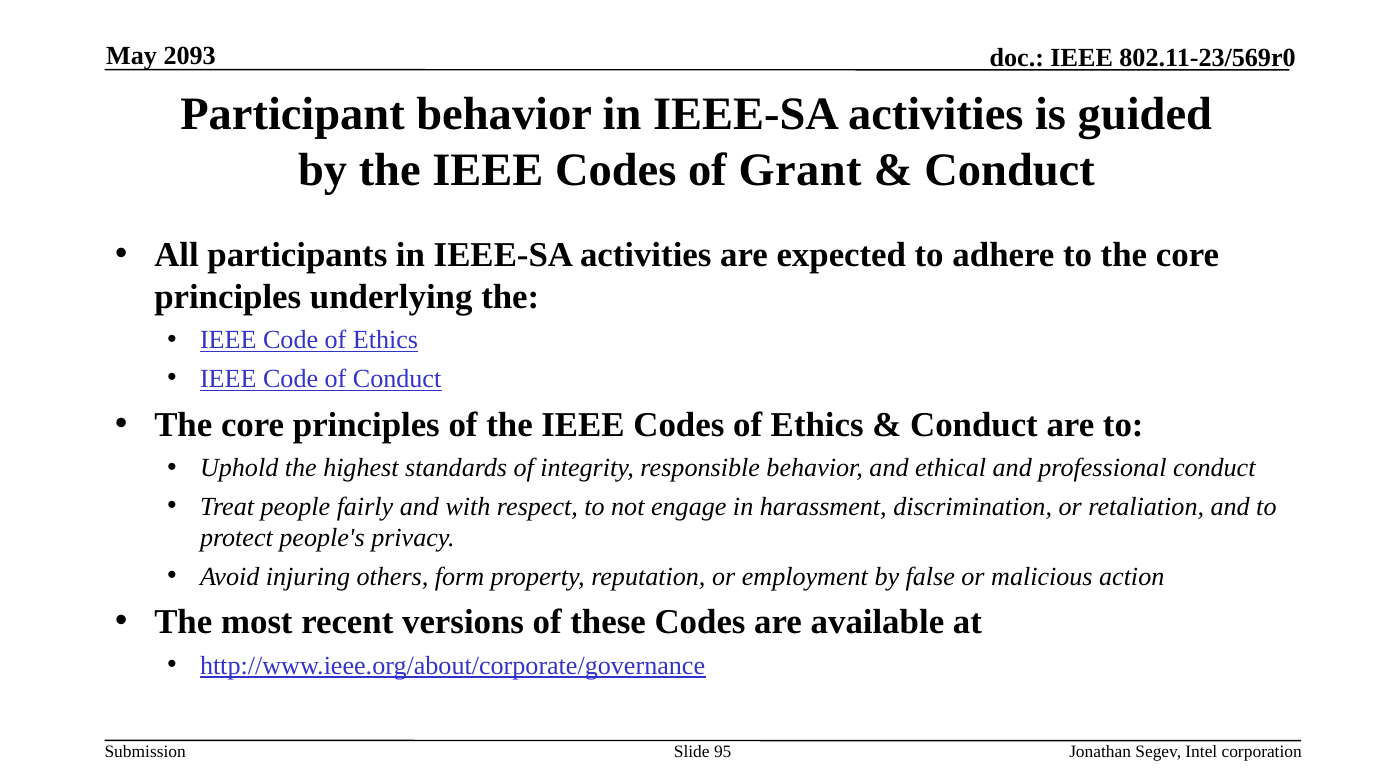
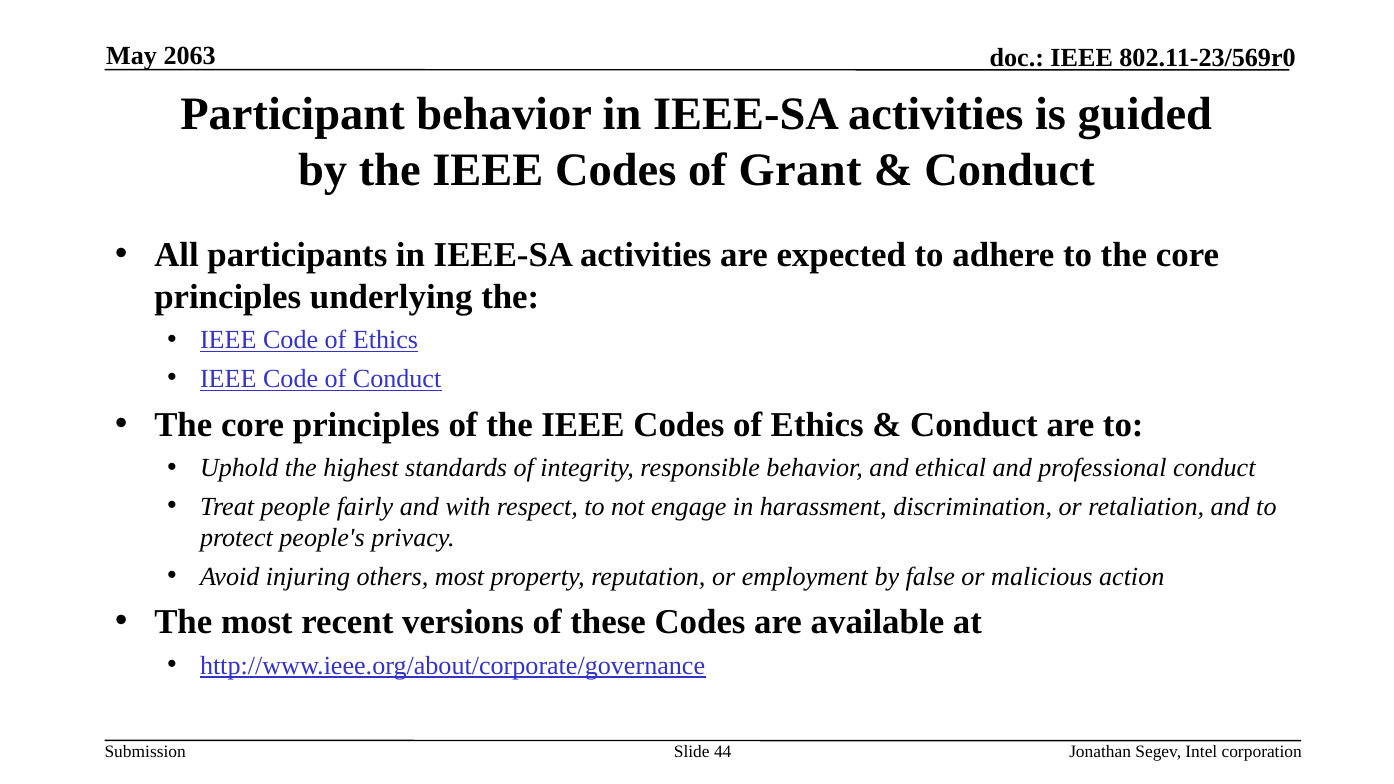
2093: 2093 -> 2063
others form: form -> most
95: 95 -> 44
